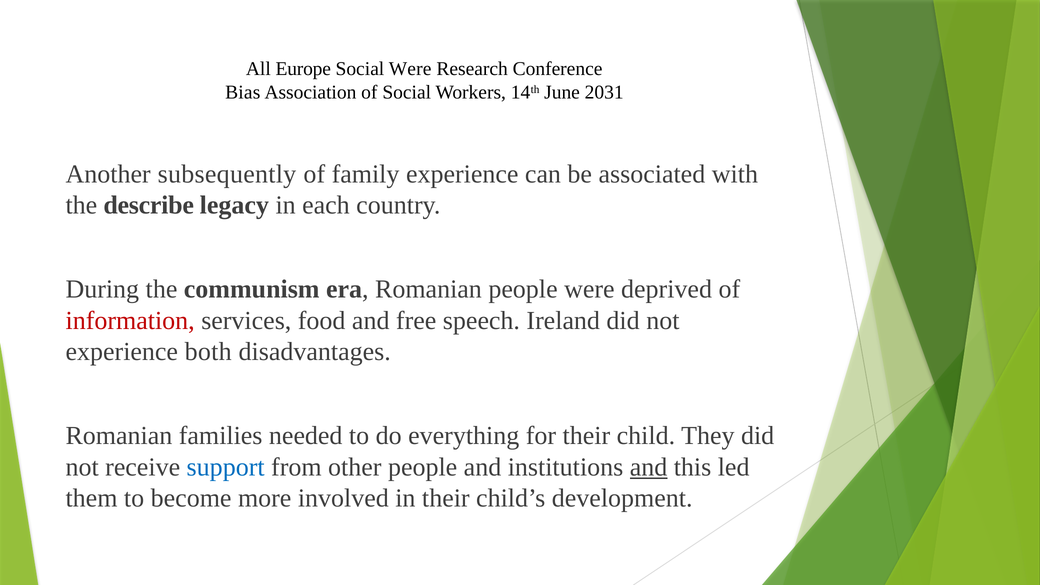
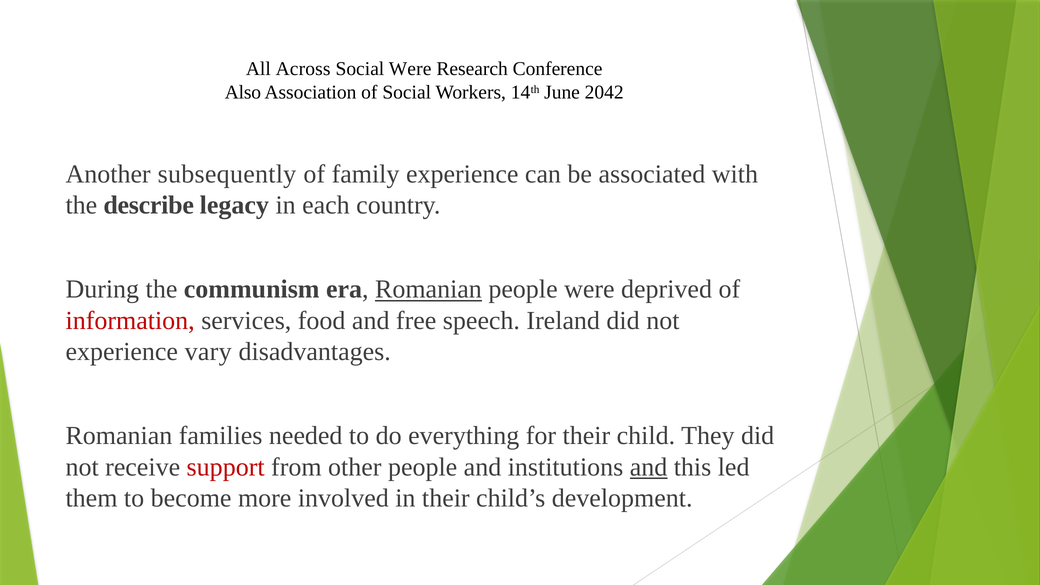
Europe: Europe -> Across
Bias: Bias -> Also
2031: 2031 -> 2042
Romanian at (428, 289) underline: none -> present
both: both -> vary
support colour: blue -> red
